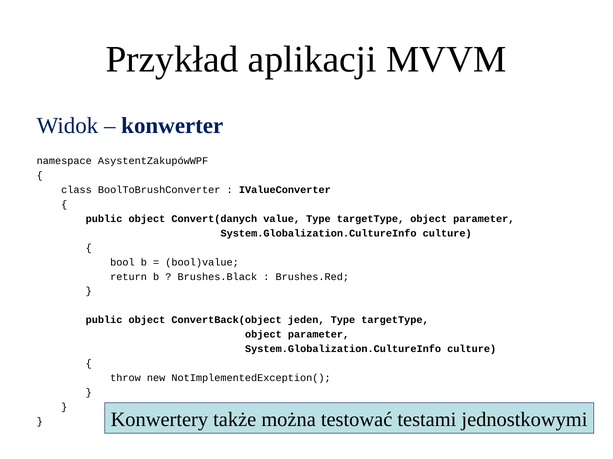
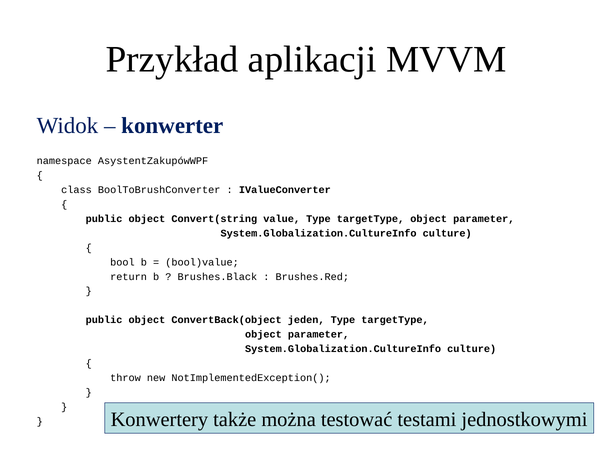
Convert(danych: Convert(danych -> Convert(string
